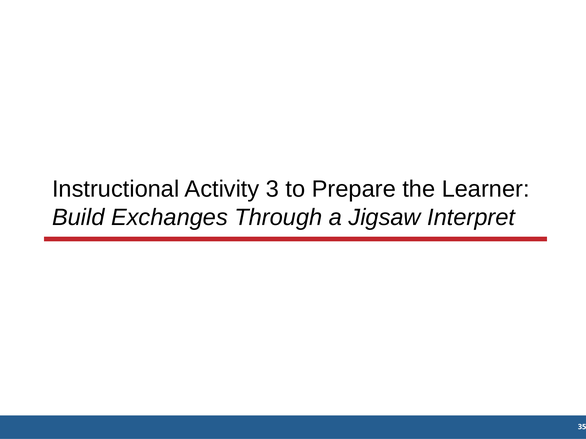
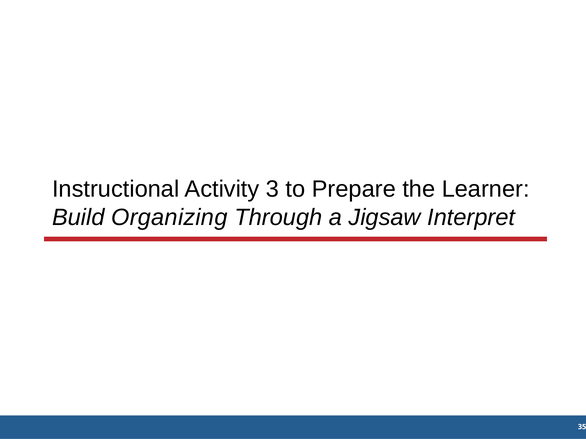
Exchanges: Exchanges -> Organizing
